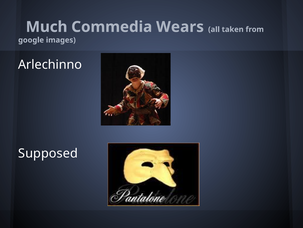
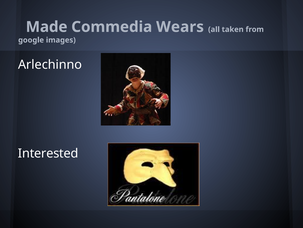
Much: Much -> Made
Supposed: Supposed -> Interested
